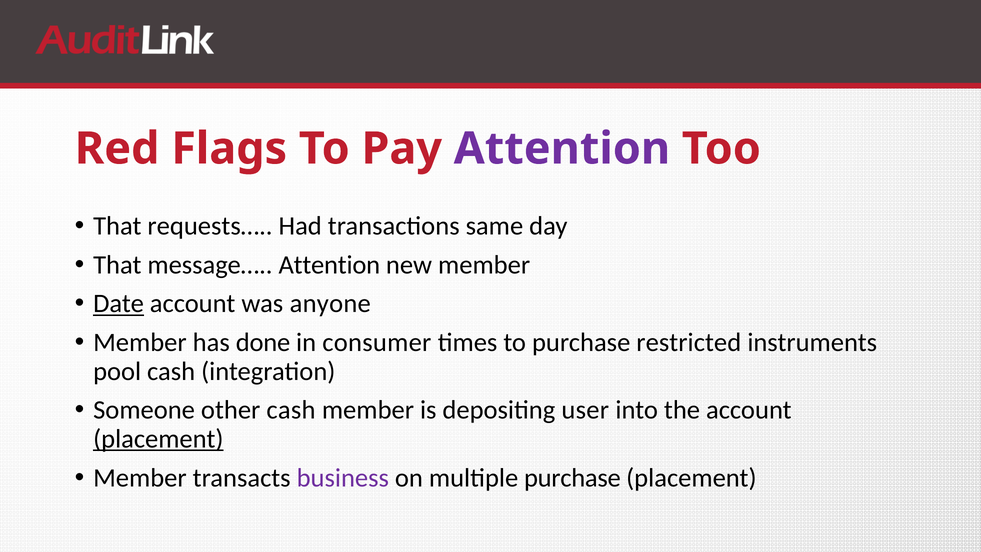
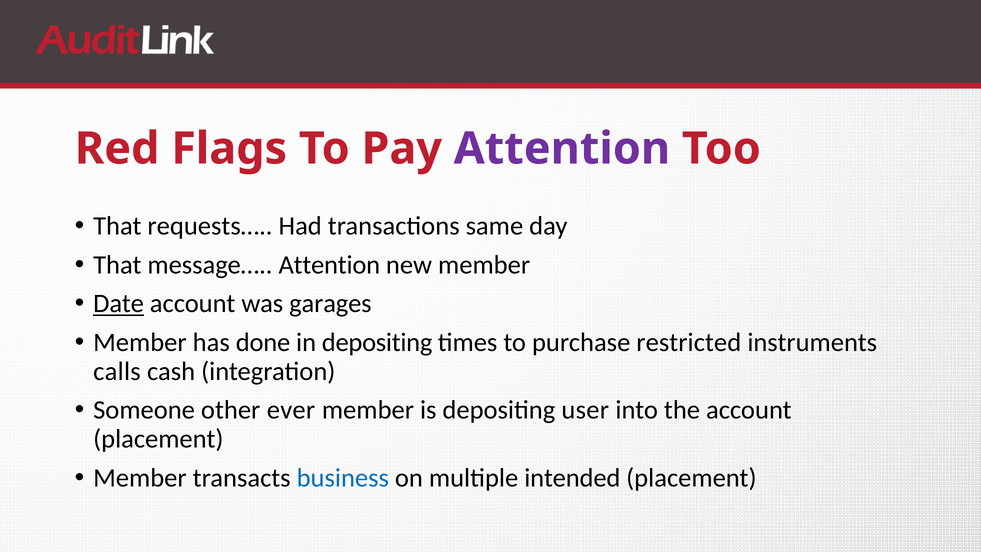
anyone: anyone -> garages
in consumer: consumer -> depositing
pool: pool -> calls
other cash: cash -> ever
placement at (158, 439) underline: present -> none
business colour: purple -> blue
multiple purchase: purchase -> intended
